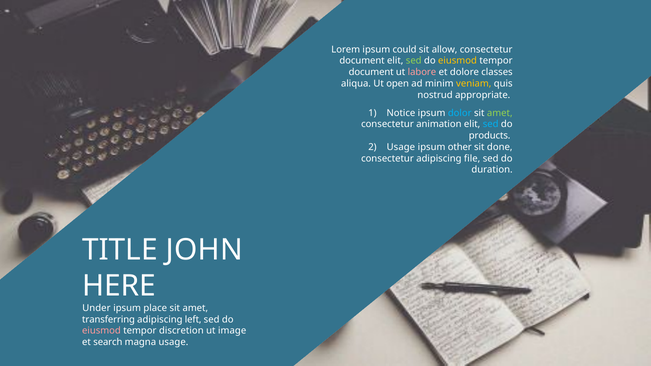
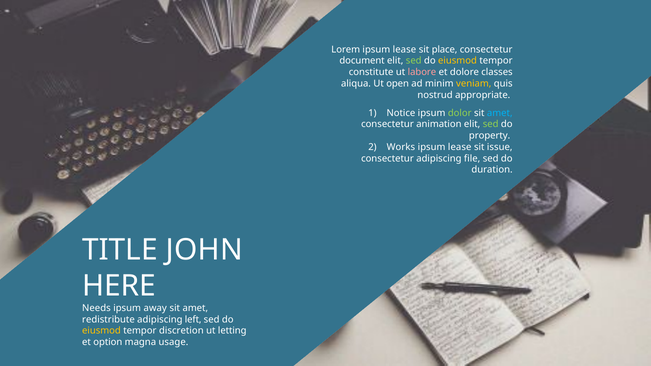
Lorem ipsum could: could -> lease
allow: allow -> place
document at (371, 72): document -> constitute
dolor colour: light blue -> light green
amet at (500, 113) colour: light green -> light blue
sed at (491, 124) colour: light blue -> light green
products: products -> property
Usage at (401, 147): Usage -> Works
other at (460, 147): other -> lease
done: done -> issue
Under: Under -> Needs
place: place -> away
transferring: transferring -> redistribute
eiusmod at (101, 331) colour: pink -> yellow
image: image -> letting
search: search -> option
